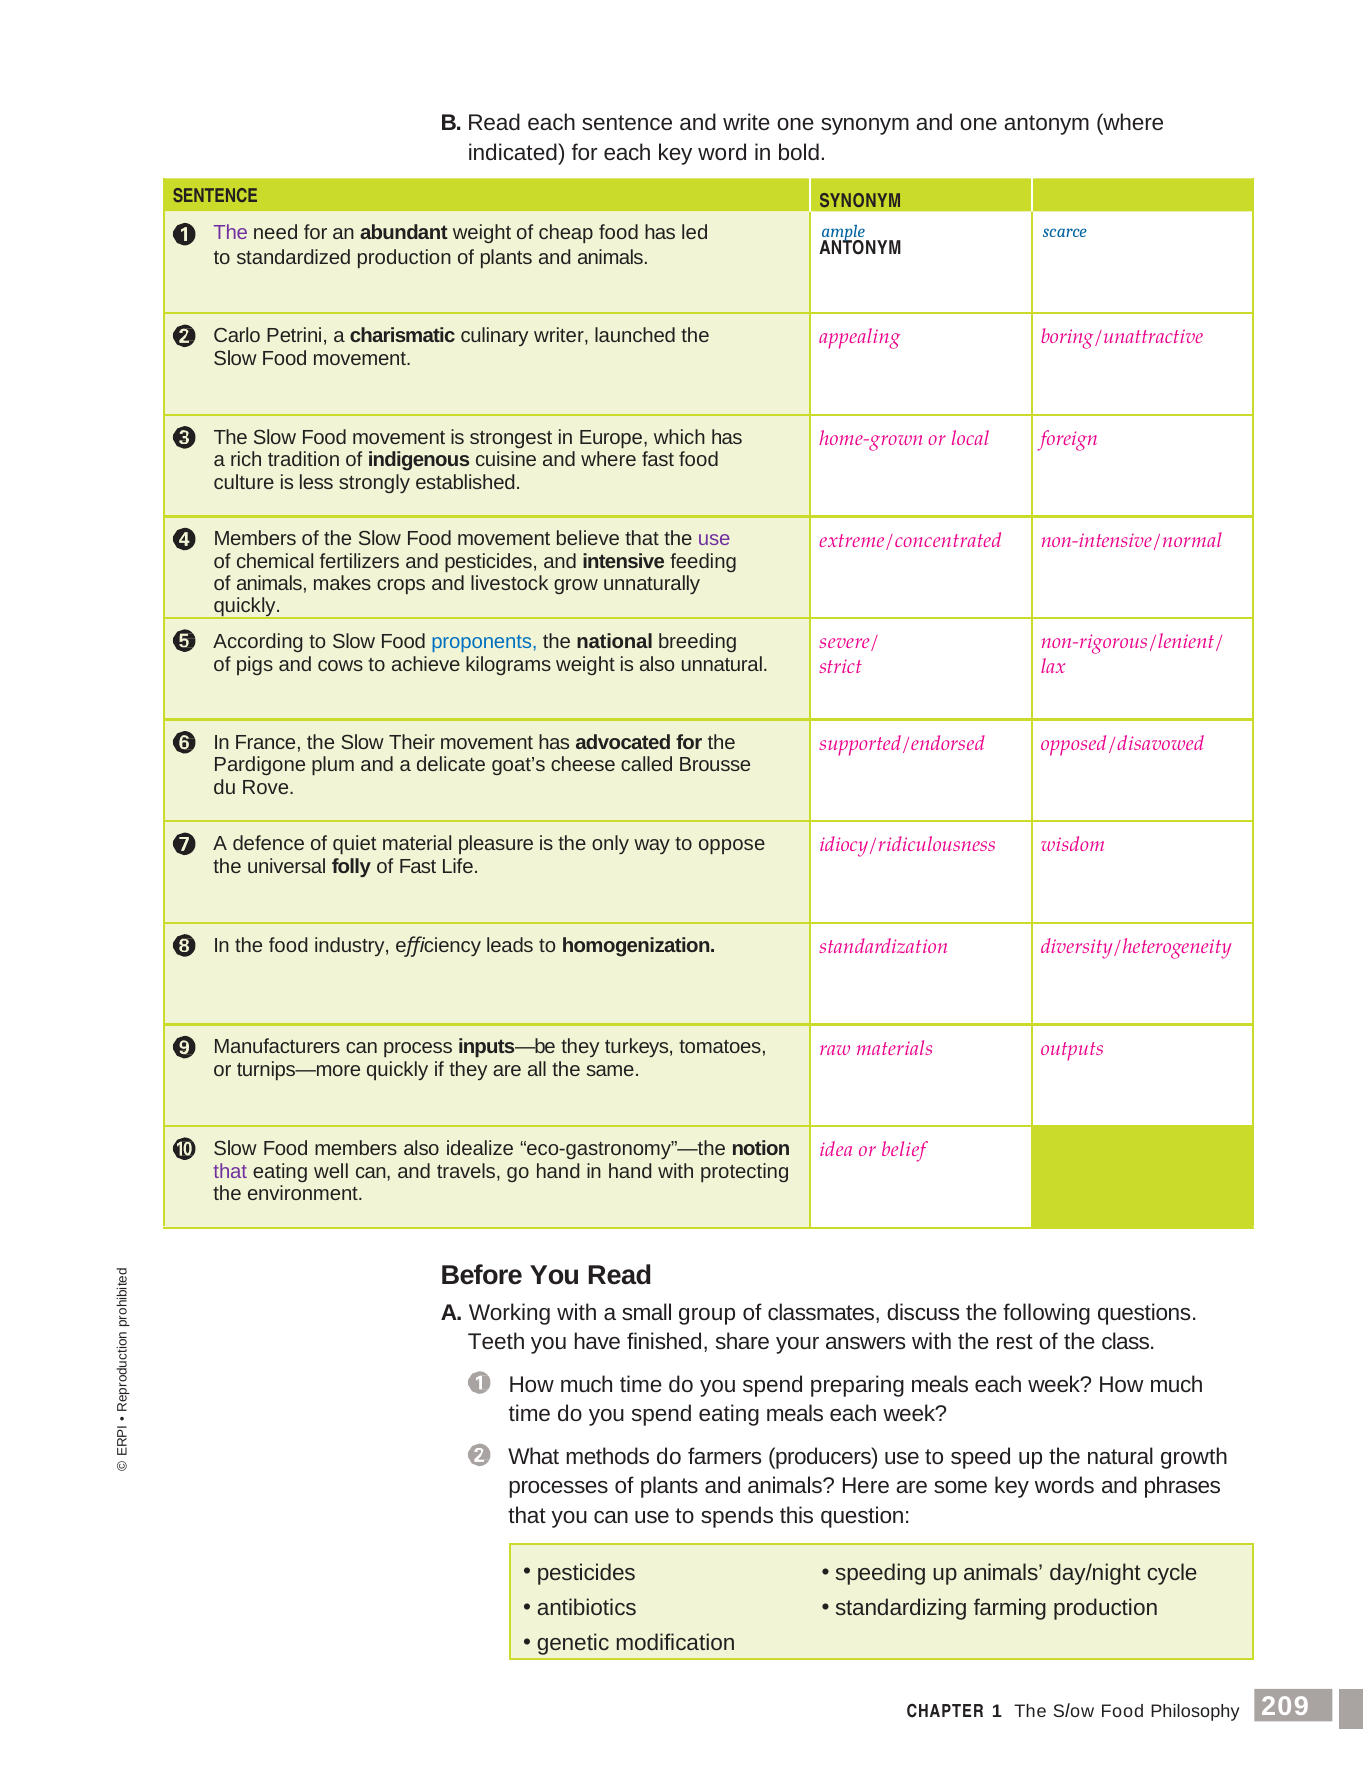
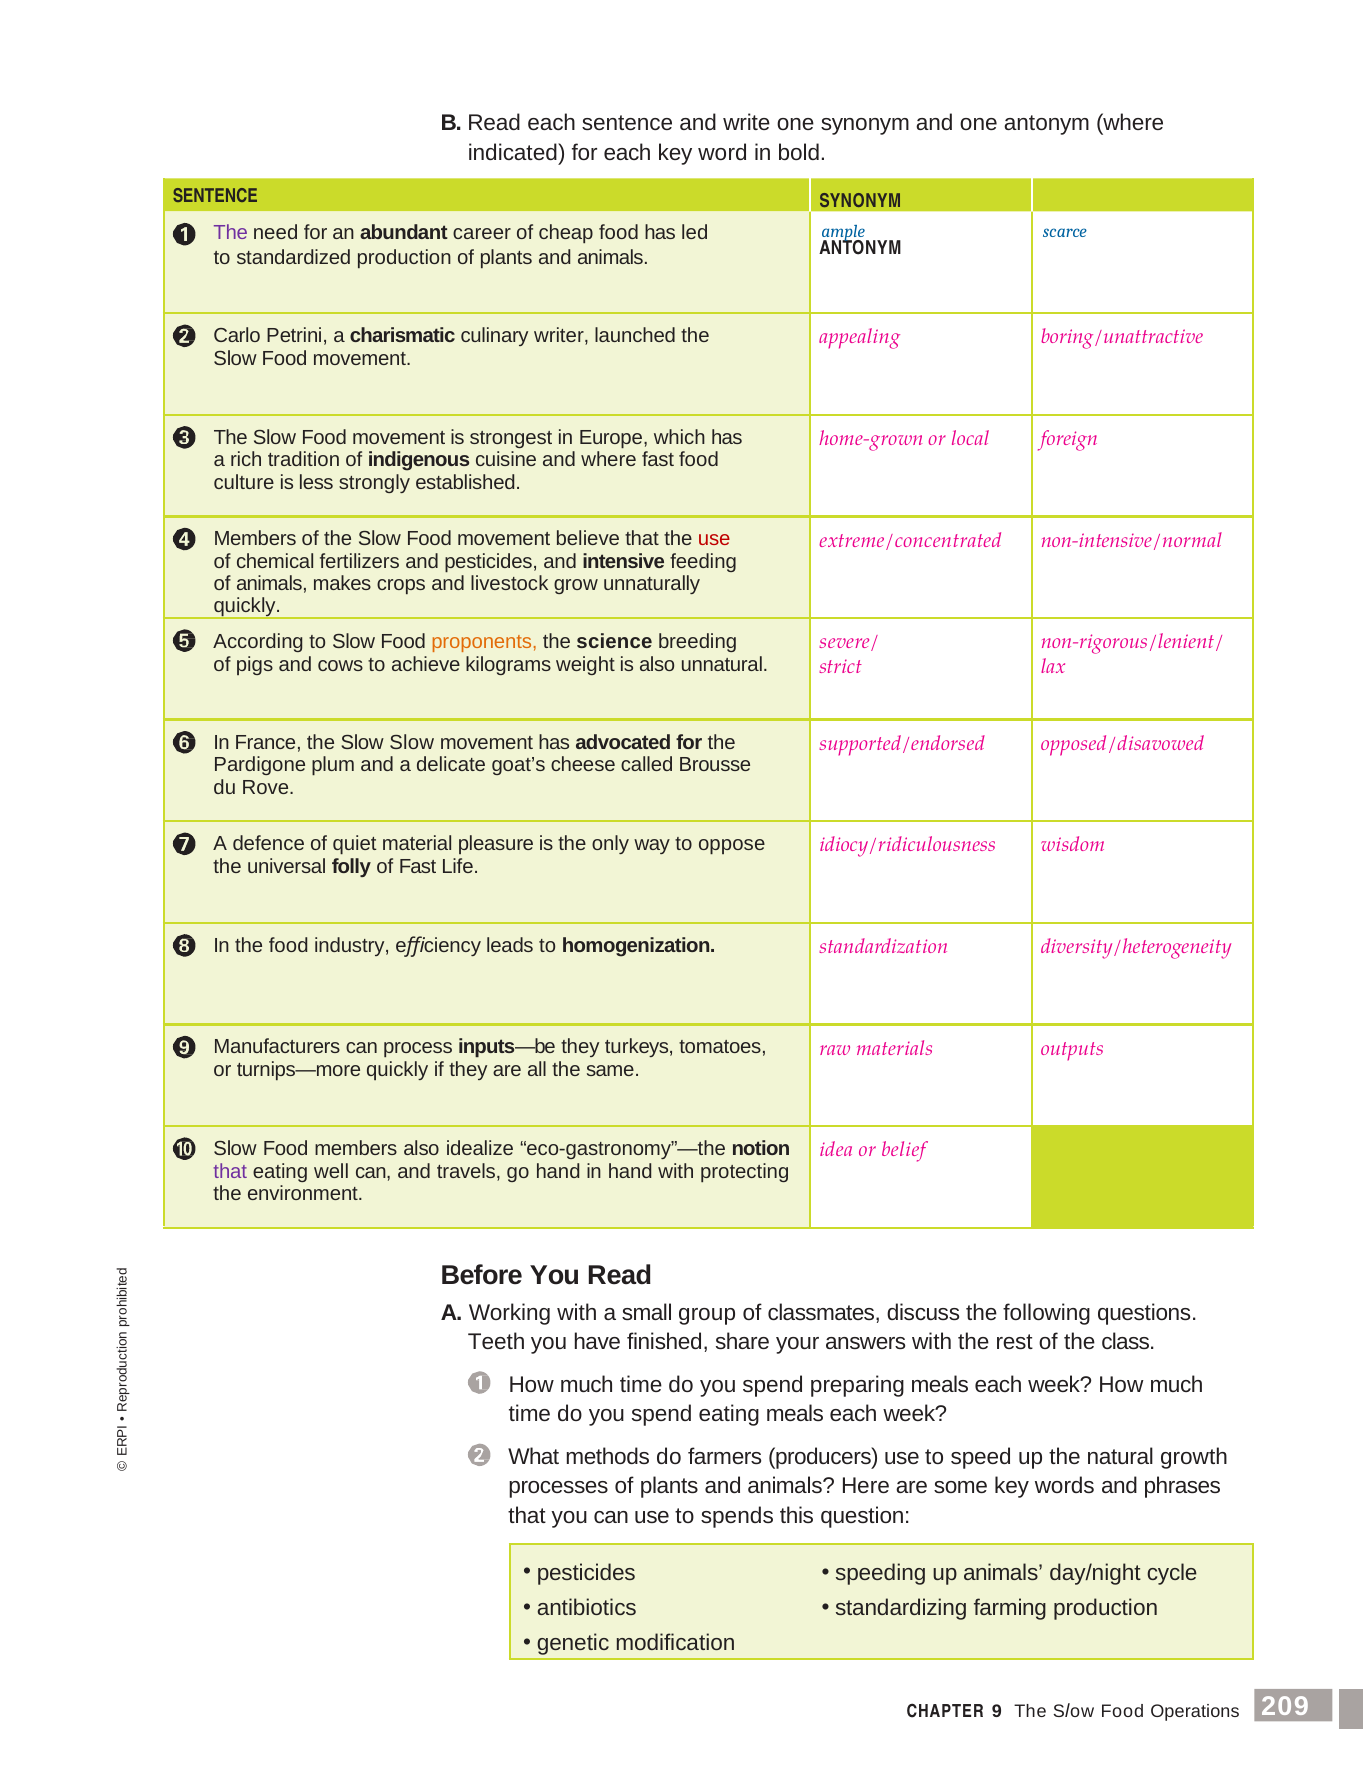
abundant weight: weight -> career
use at (714, 539) colour: purple -> red
proponents colour: blue -> orange
national: national -> science
Slow Their: Their -> Slow
1: 1 -> 9
Philosophy: Philosophy -> Operations
